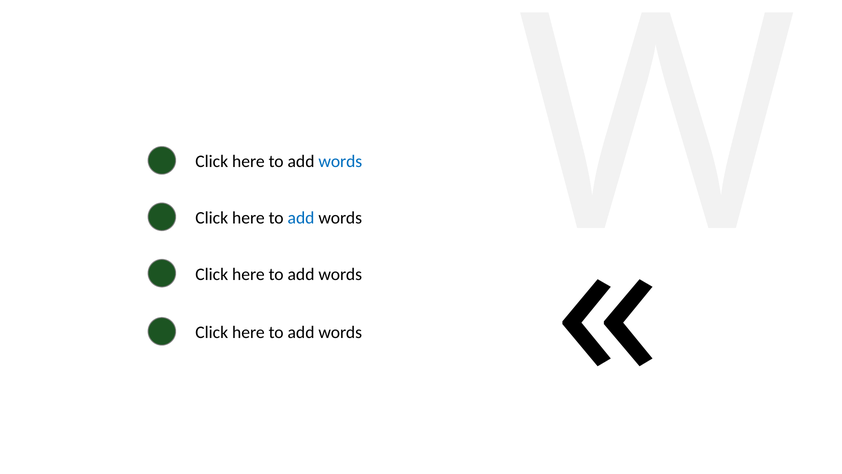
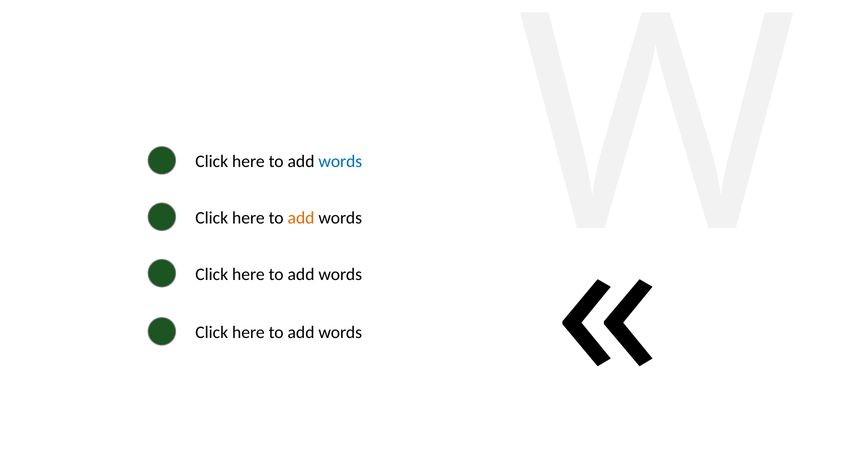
add at (301, 218) colour: blue -> orange
